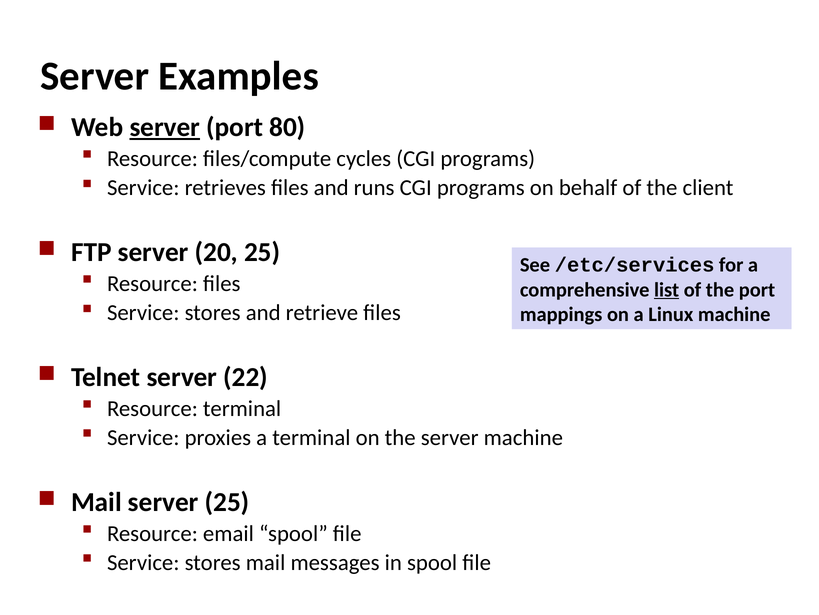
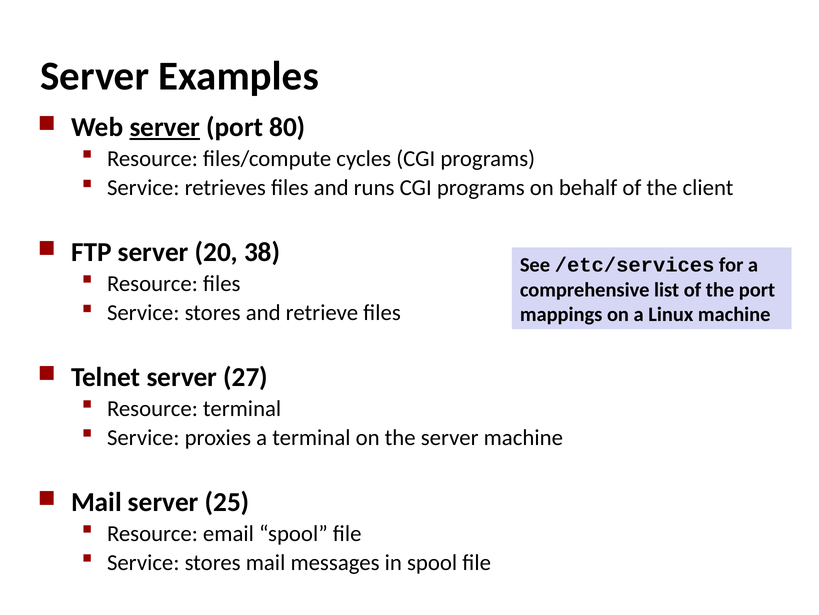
20 25: 25 -> 38
list underline: present -> none
22: 22 -> 27
